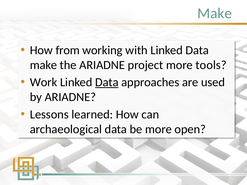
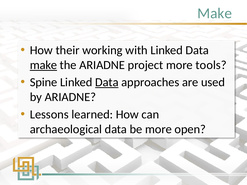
from: from -> their
make at (43, 65) underline: none -> present
Work: Work -> Spine
